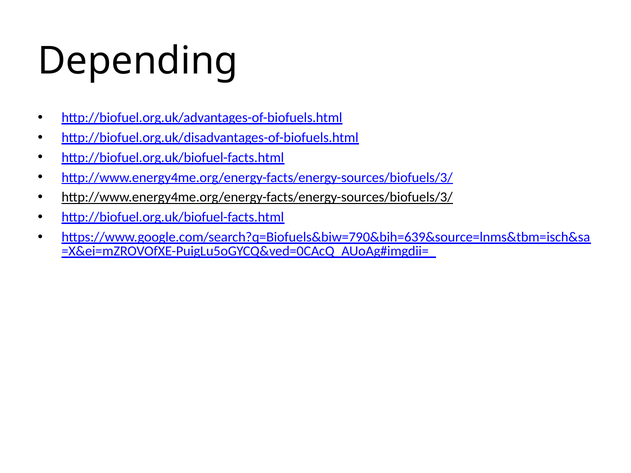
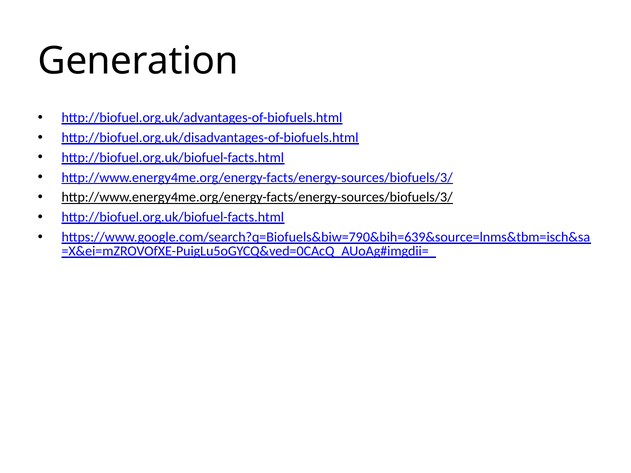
Depending: Depending -> Generation
